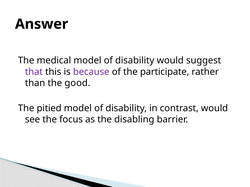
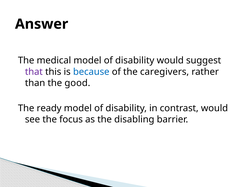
because colour: purple -> blue
participate: participate -> caregivers
pitied: pitied -> ready
